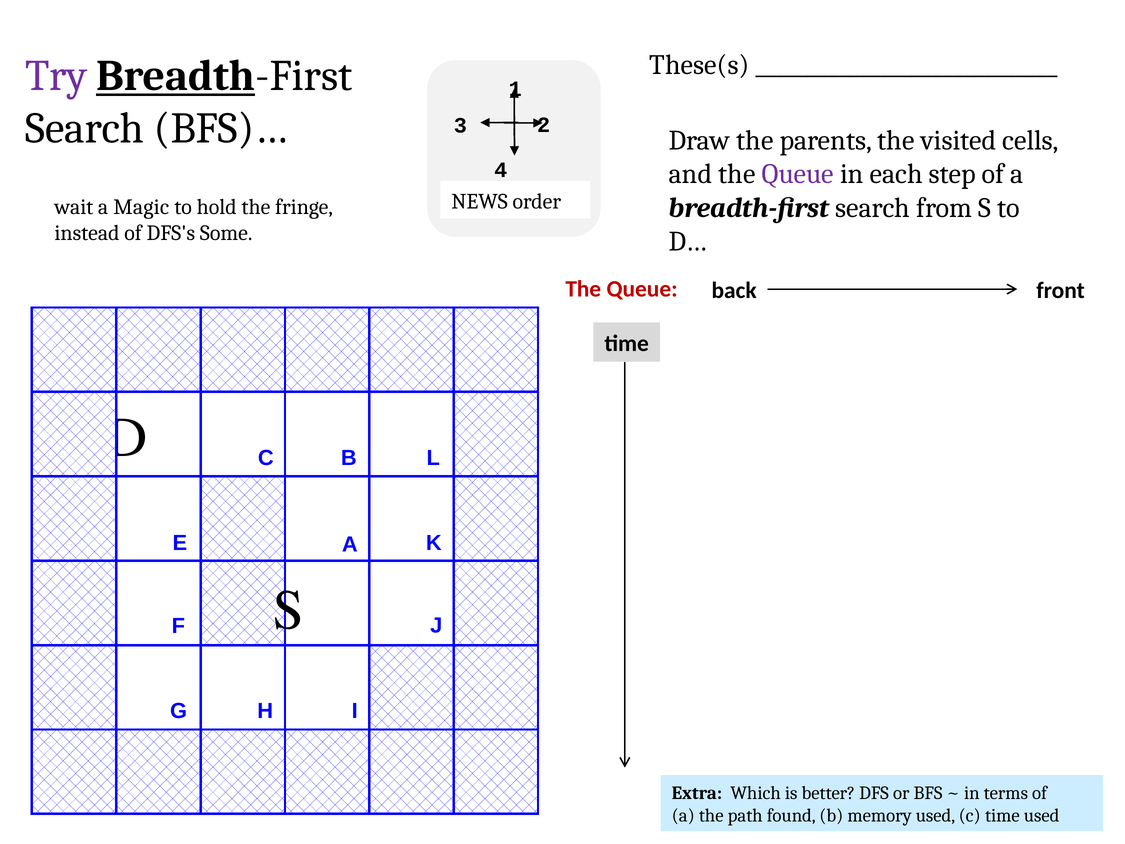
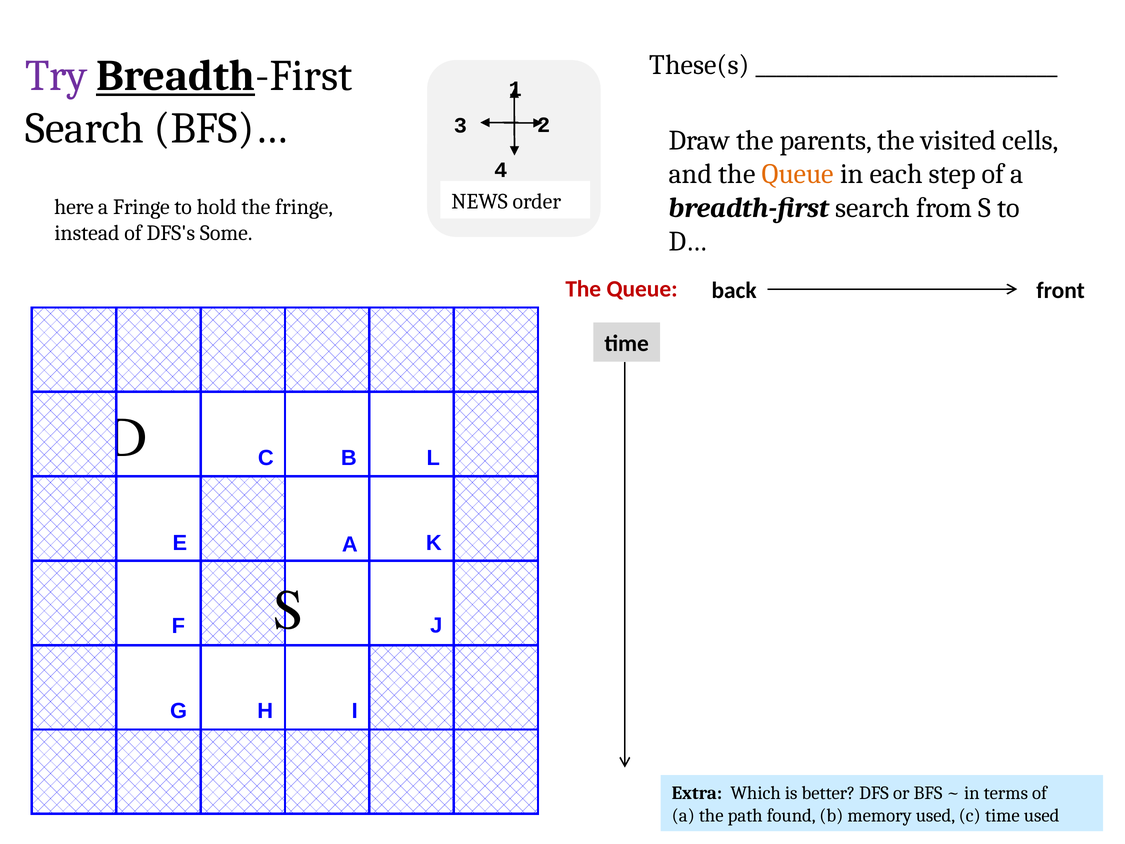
Queue at (798, 174) colour: purple -> orange
wait: wait -> here
a Magic: Magic -> Fringe
